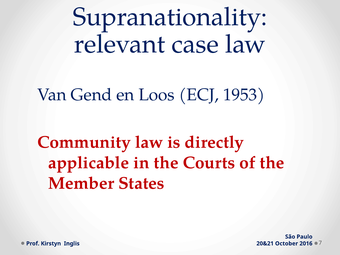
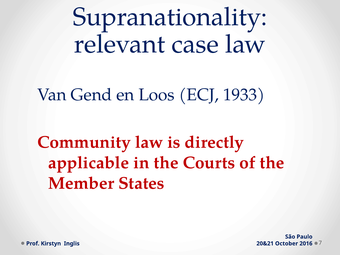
1953: 1953 -> 1933
